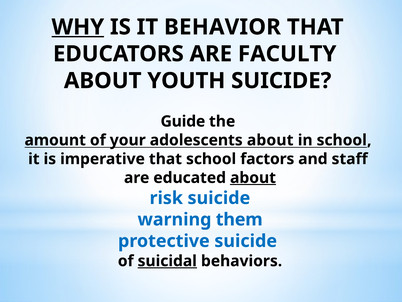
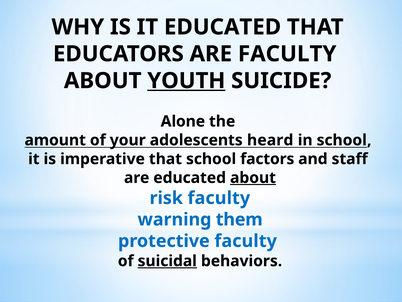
WHY underline: present -> none
IT BEHAVIOR: BEHAVIOR -> EDUCATED
YOUTH underline: none -> present
Guide: Guide -> Alone
adolescents about: about -> heard
risk suicide: suicide -> faculty
protective suicide: suicide -> faculty
